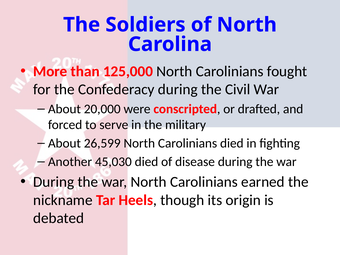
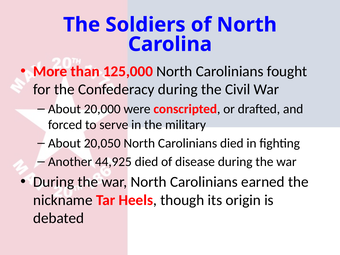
26,599: 26,599 -> 20,050
45,030: 45,030 -> 44,925
